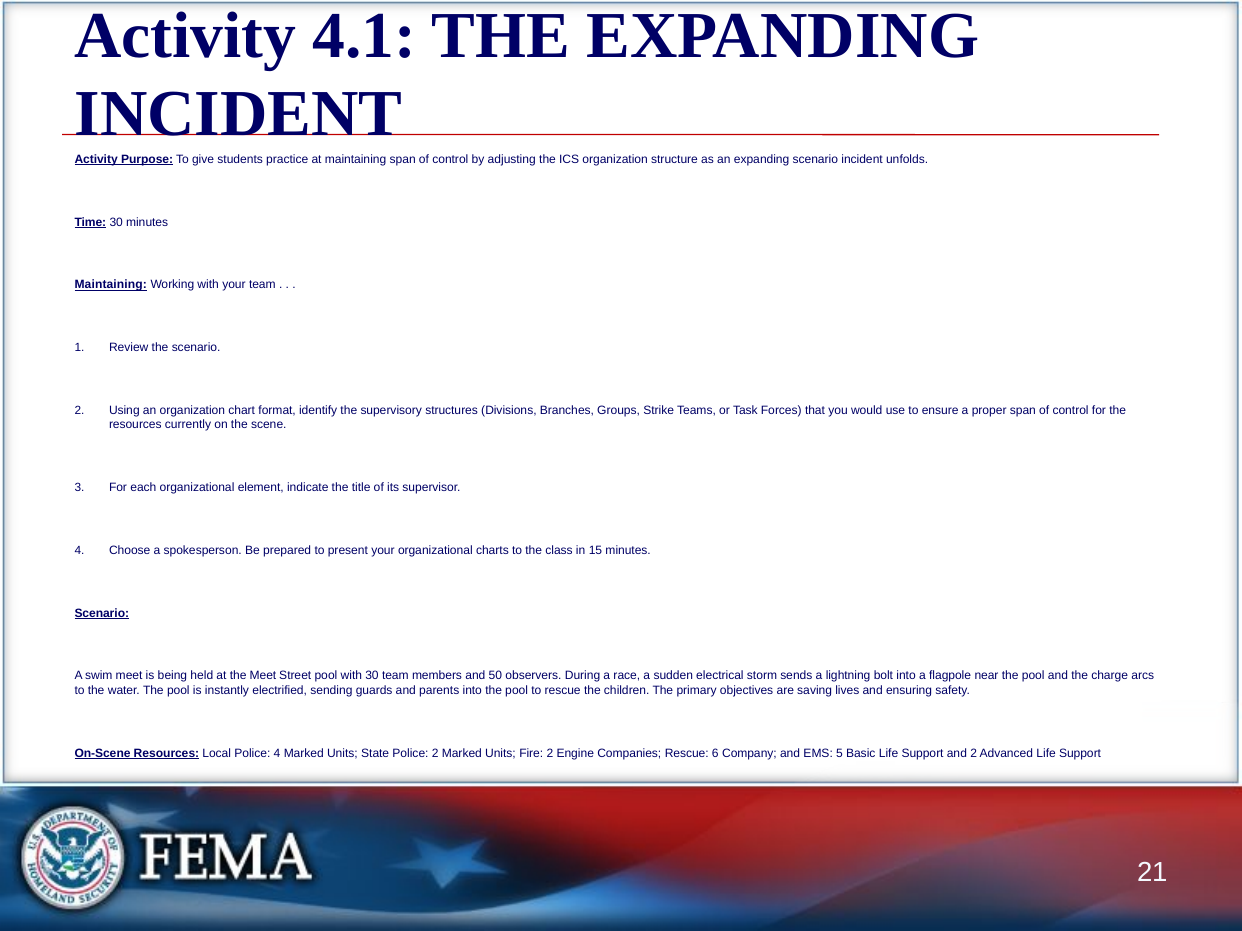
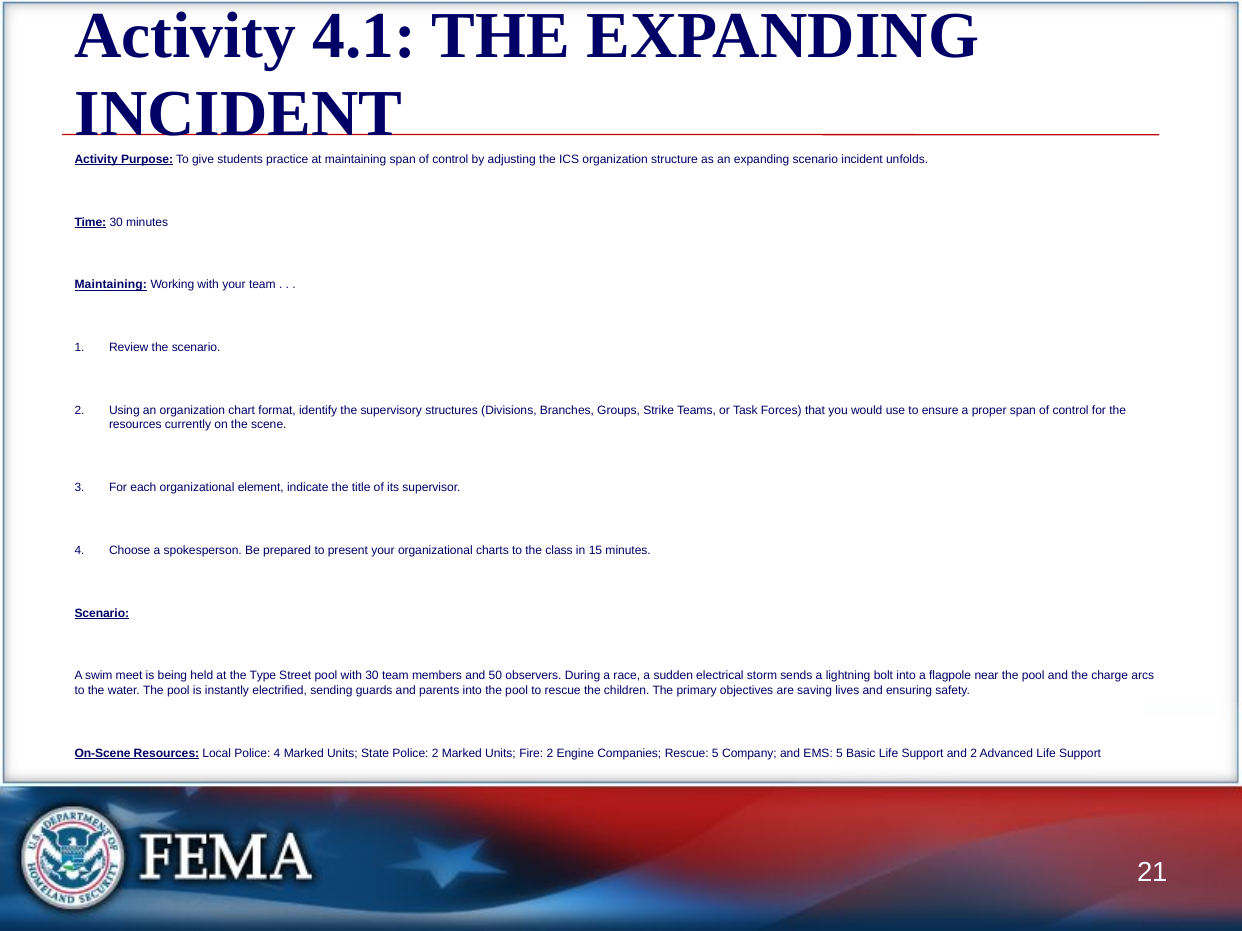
the Meet: Meet -> Type
Rescue 6: 6 -> 5
